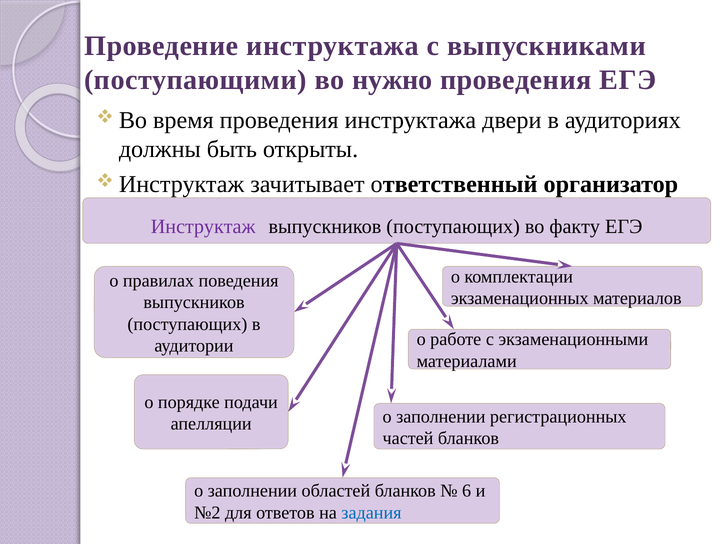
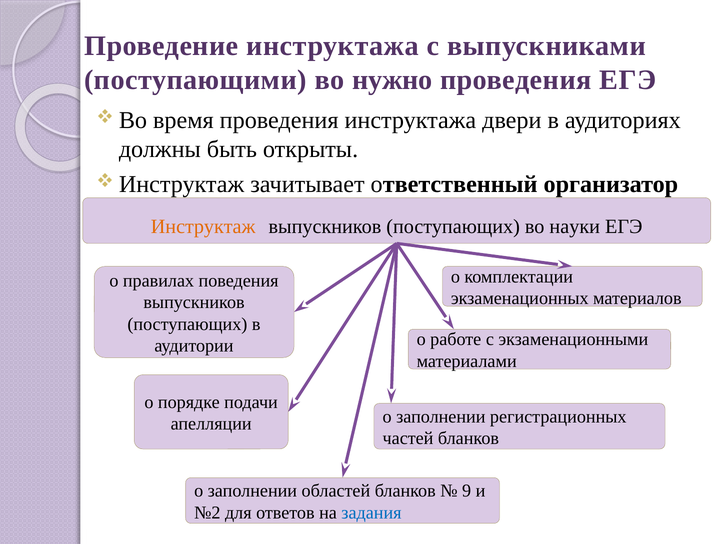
Инструктаж colour: purple -> orange
факту: факту -> науки
6: 6 -> 9
